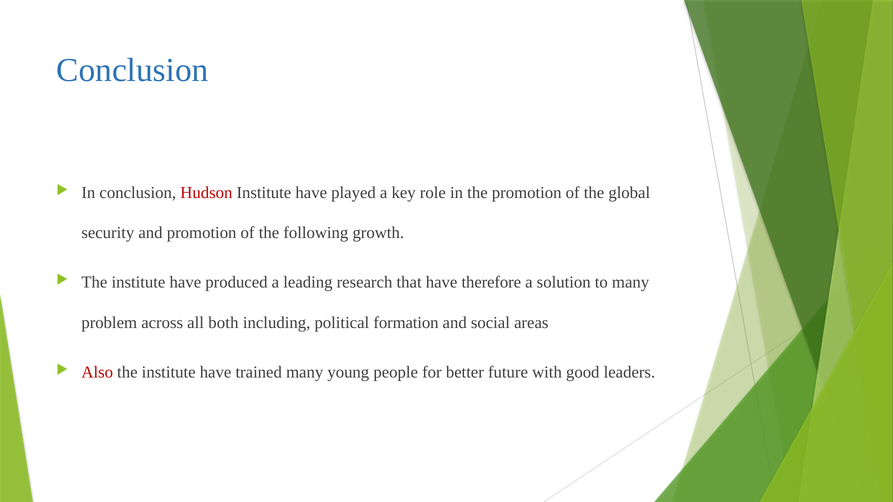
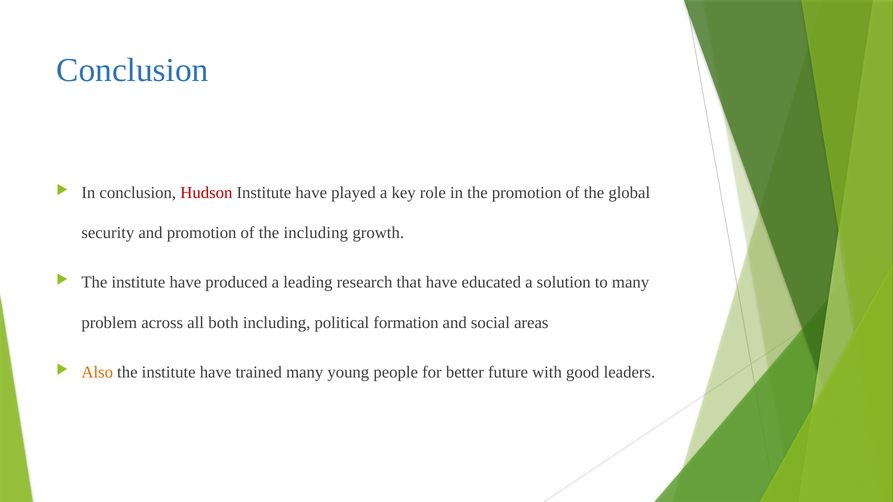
the following: following -> including
therefore: therefore -> educated
Also colour: red -> orange
